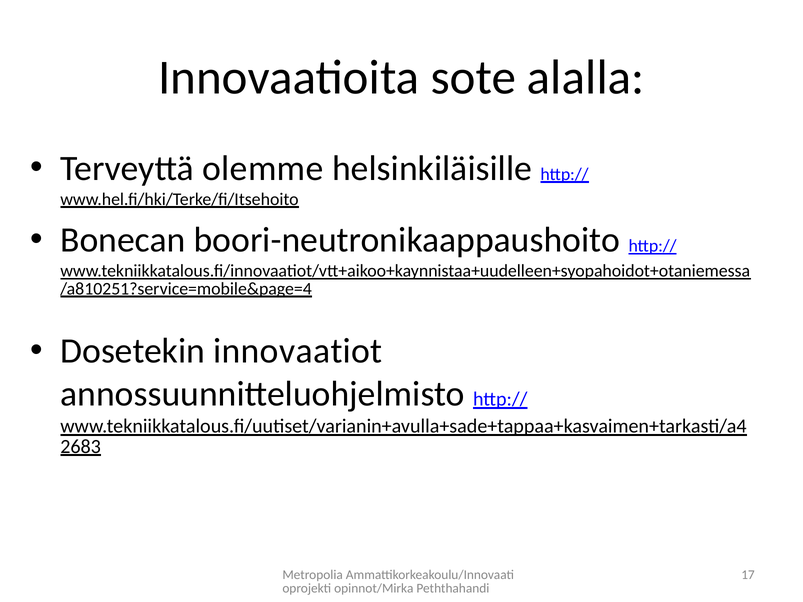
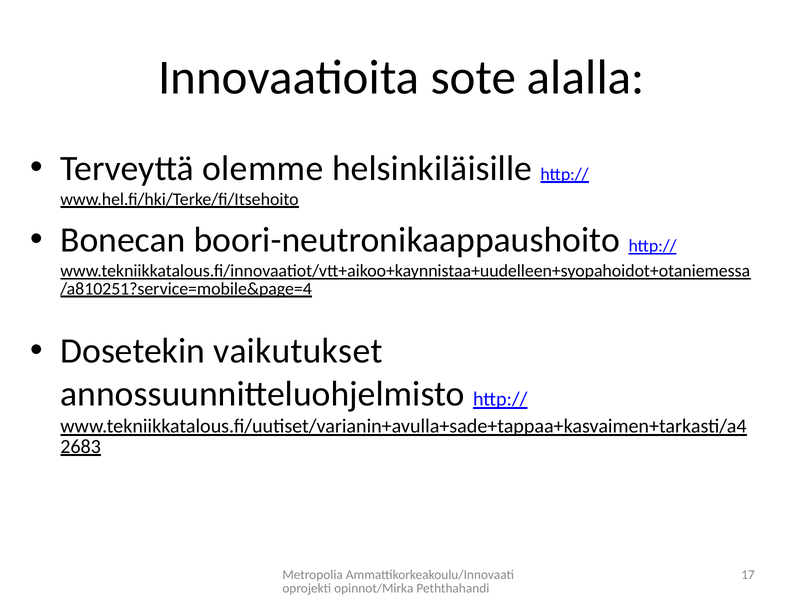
innovaatiot: innovaatiot -> vaikutukset
